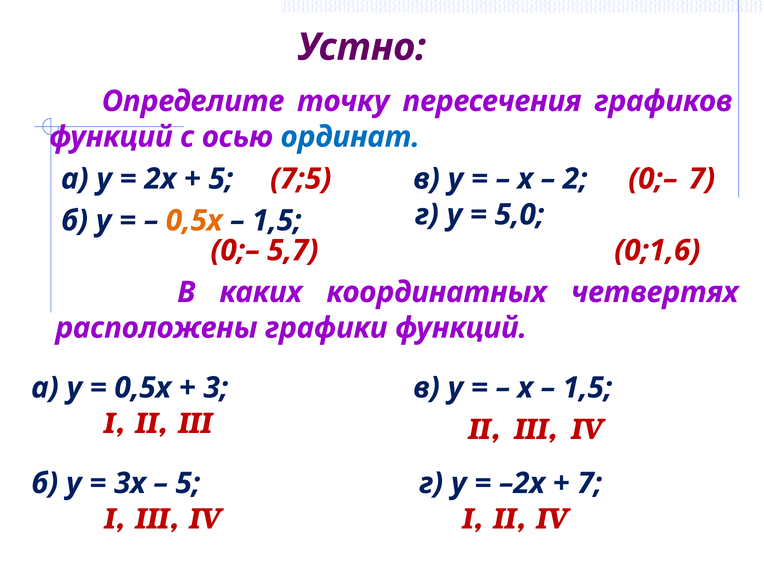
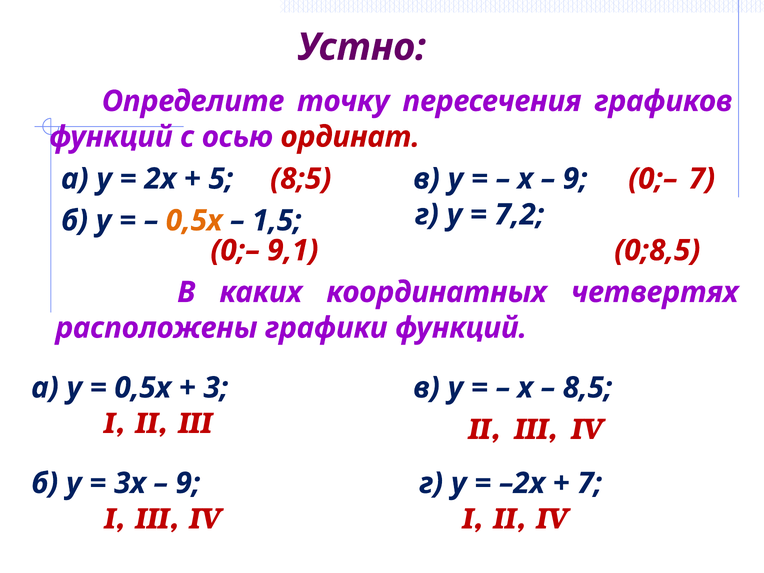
ординат colour: blue -> red
7;5: 7;5 -> 8;5
2 at (575, 179): 2 -> 9
5,0: 5,0 -> 7,2
5,7: 5,7 -> 9,1
0;1,6: 0;1,6 -> 0;8,5
1,5 at (588, 388): 1,5 -> 8,5
5 at (188, 483): 5 -> 9
